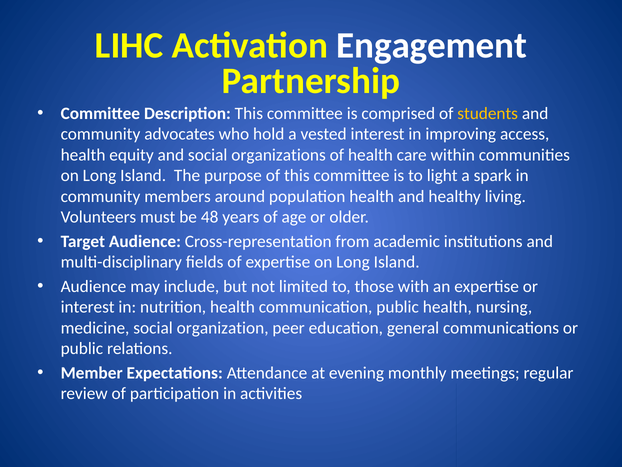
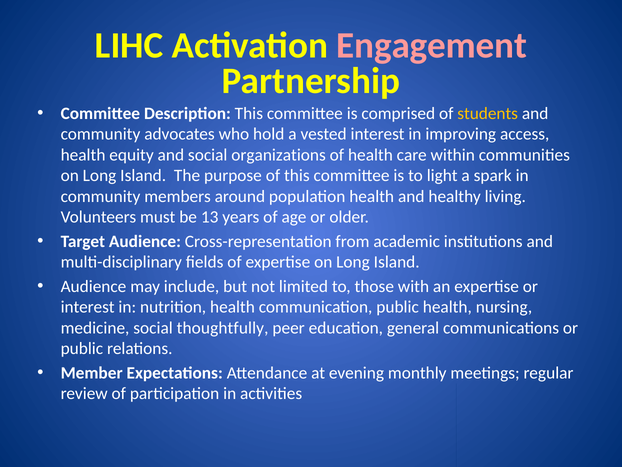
Engagement colour: white -> pink
48: 48 -> 13
organization: organization -> thoughtfully
